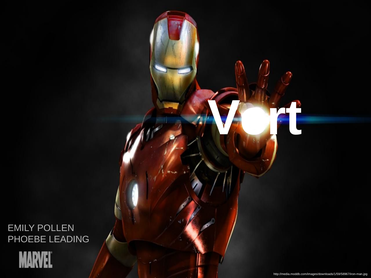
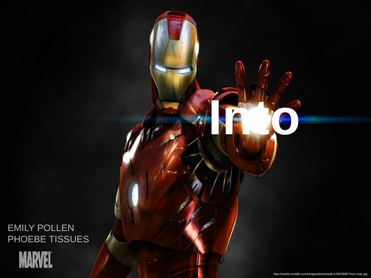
Vert: Vert -> Into
LEADING: LEADING -> TISSUES
